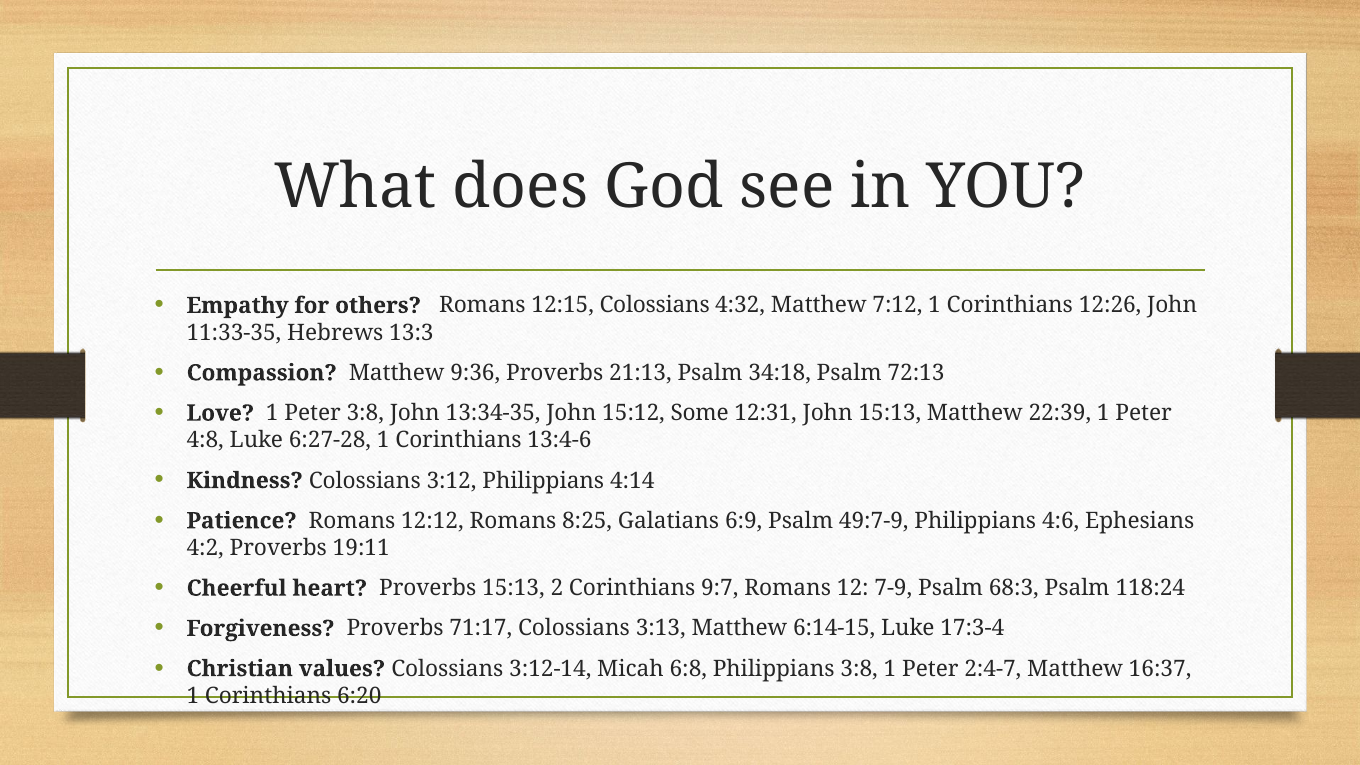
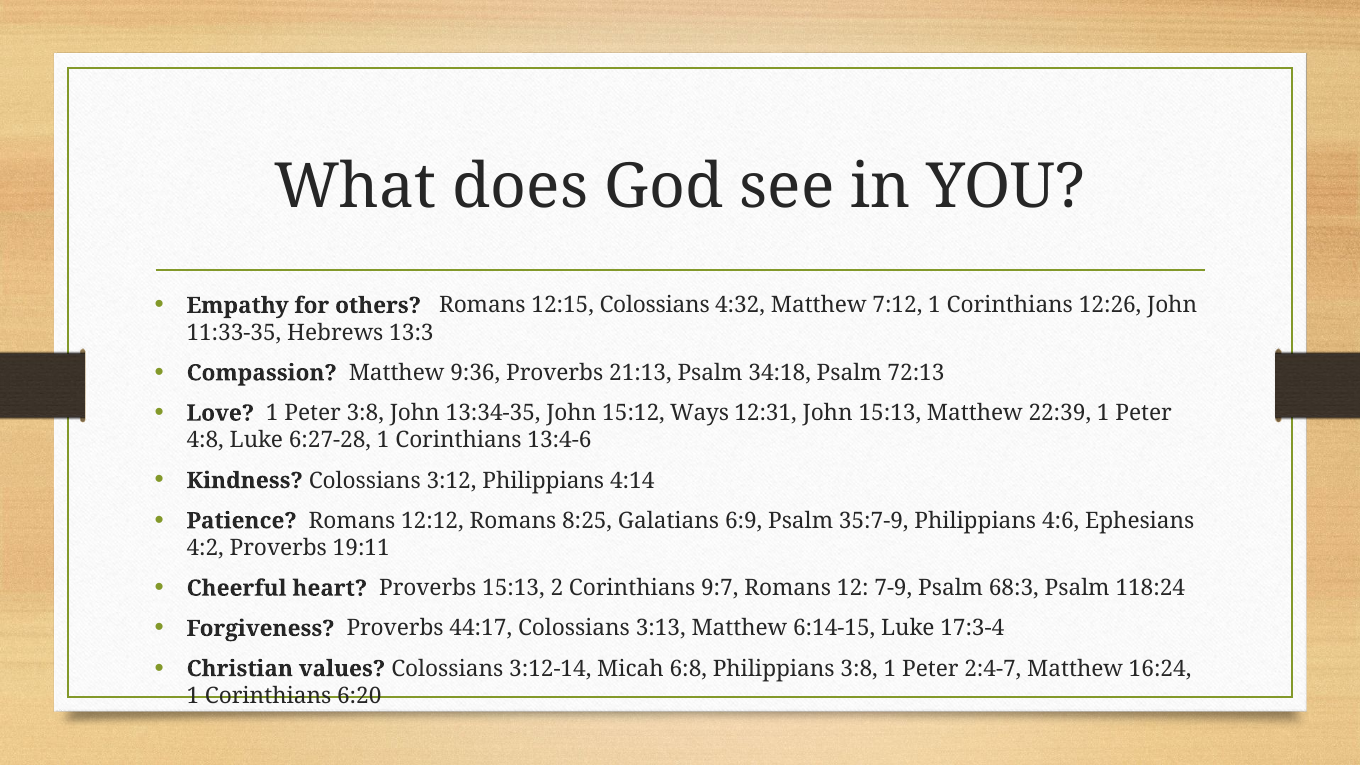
Some: Some -> Ways
49:7-9: 49:7-9 -> 35:7-9
71:17: 71:17 -> 44:17
16:37: 16:37 -> 16:24
